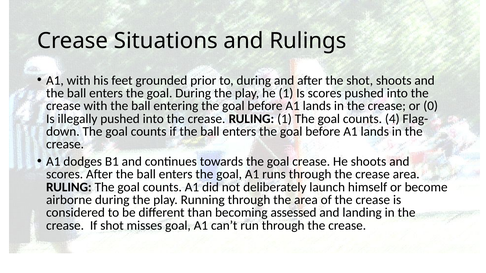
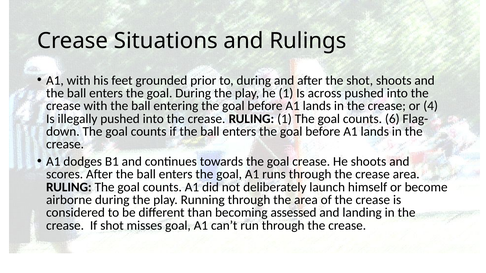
Is scores: scores -> across
0: 0 -> 4
4: 4 -> 6
